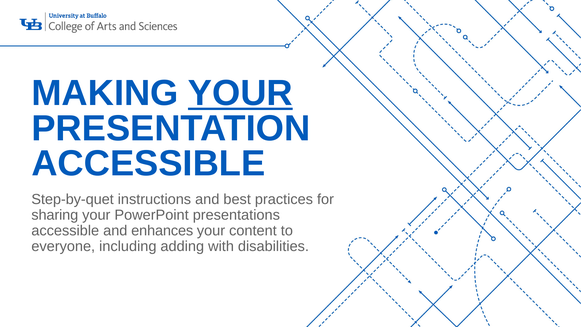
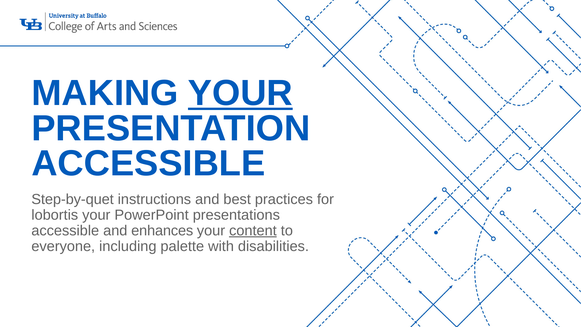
sharing: sharing -> lobortis
content underline: none -> present
adding: adding -> palette
